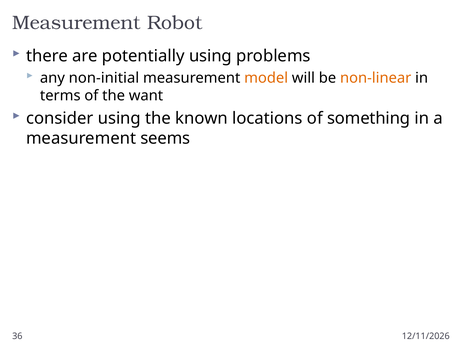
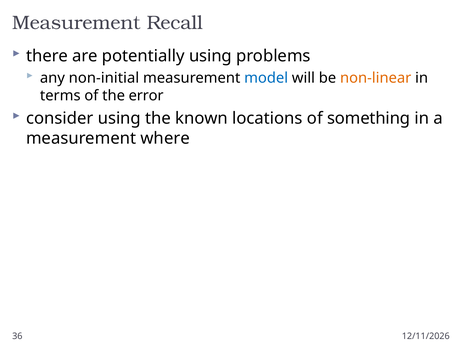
Robot: Robot -> Recall
model colour: orange -> blue
want: want -> error
seems: seems -> where
